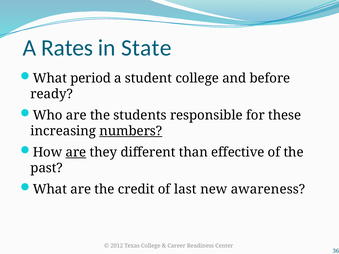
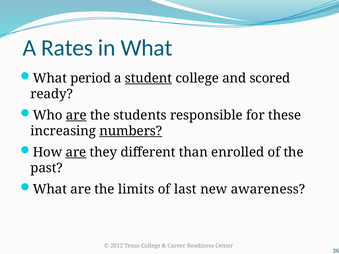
in State: State -> What
student underline: none -> present
before: before -> scored
are at (76, 115) underline: none -> present
effective: effective -> enrolled
credit: credit -> limits
